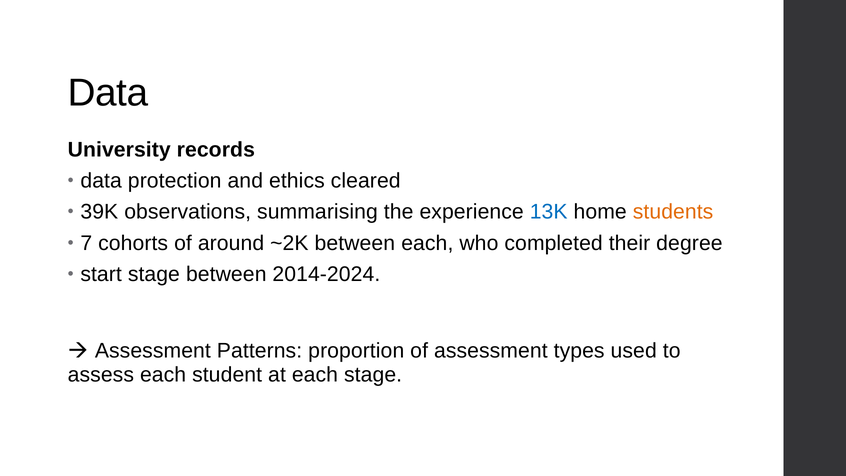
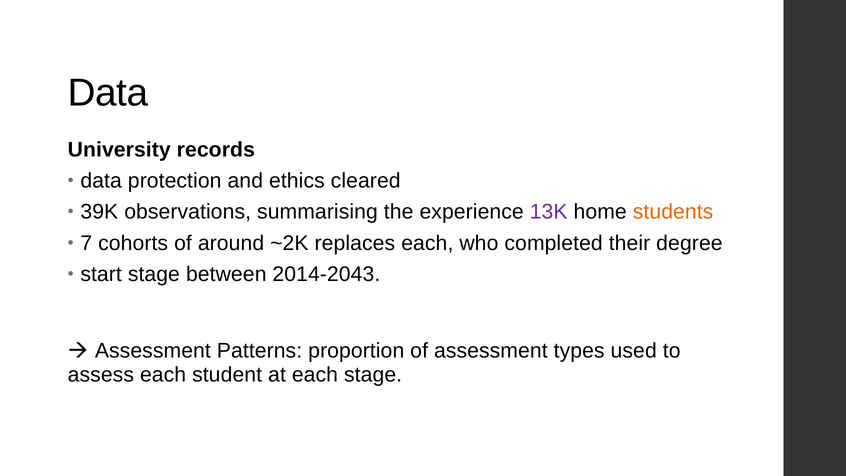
13K colour: blue -> purple
~2K between: between -> replaces
2014-2024: 2014-2024 -> 2014-2043
